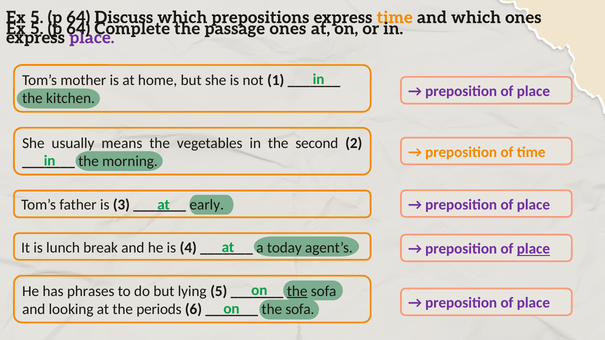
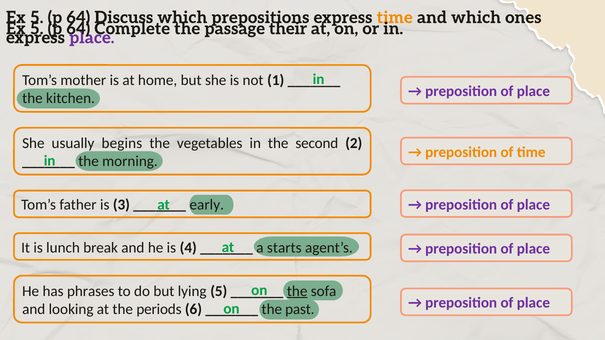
passage ones: ones -> their
means: means -> begins
today: today -> starts
place at (533, 249) underline: present -> none
sofa at (300, 309): sofa -> past
